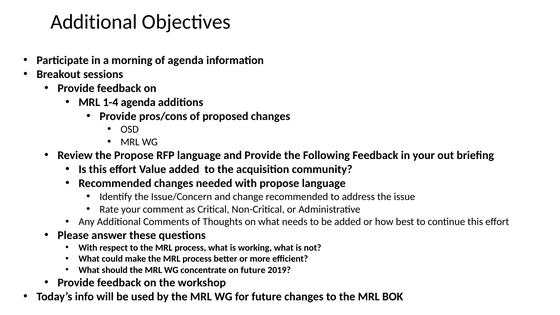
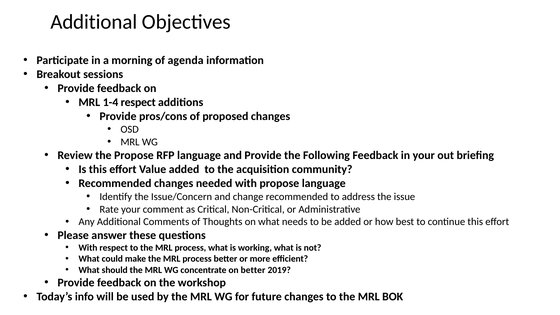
1-4 agenda: agenda -> respect
on future: future -> better
